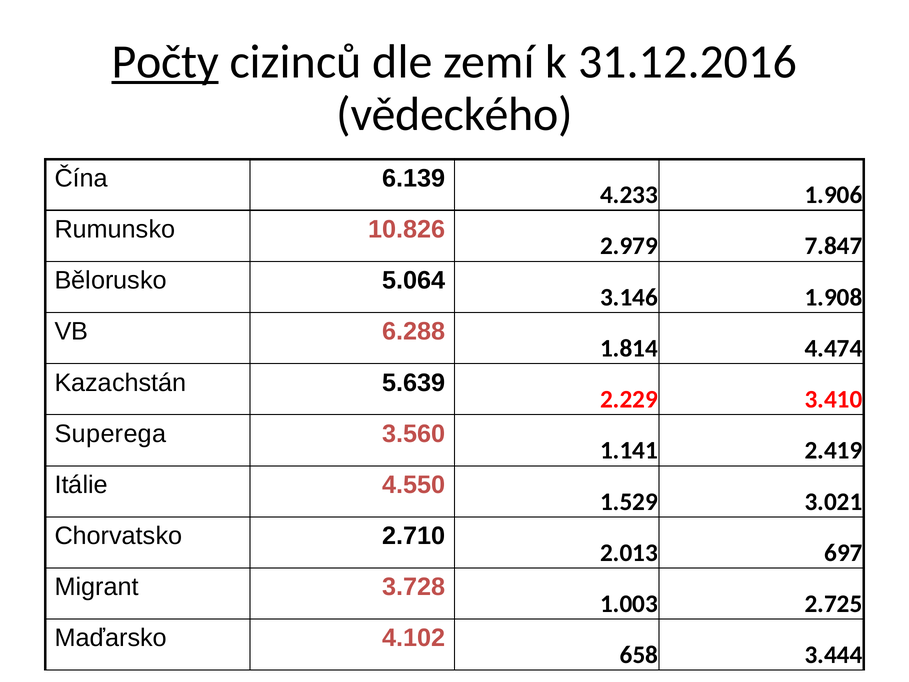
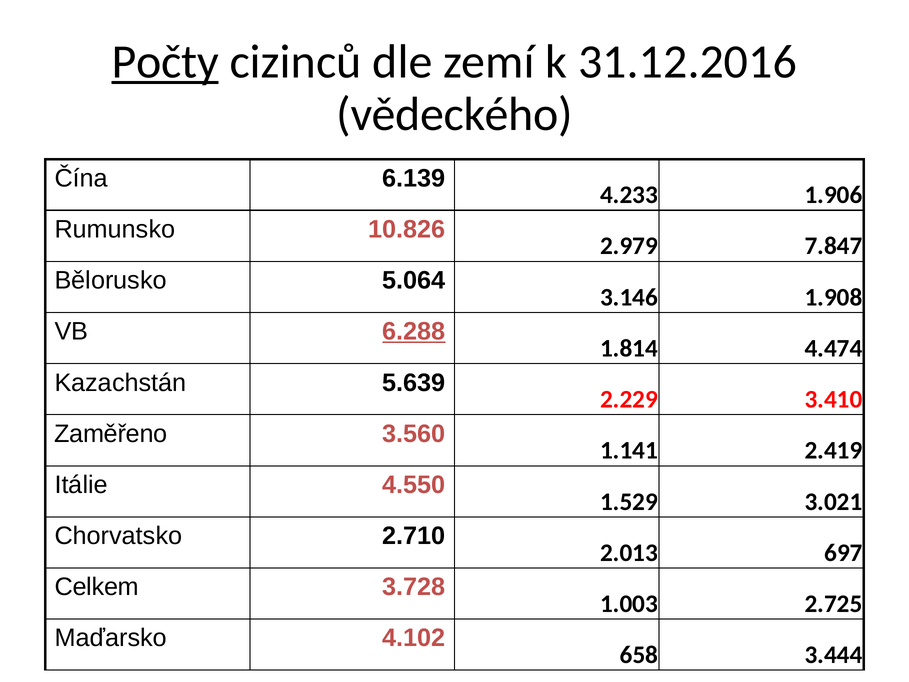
6.288 underline: none -> present
Superega: Superega -> Zaměřeno
Migrant: Migrant -> Celkem
